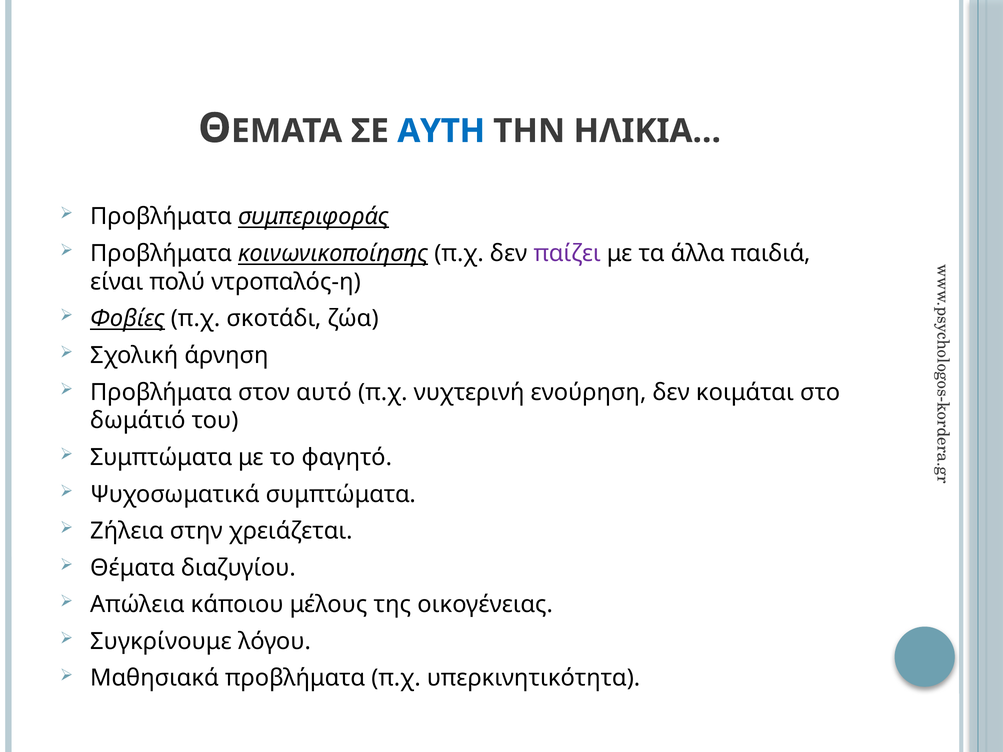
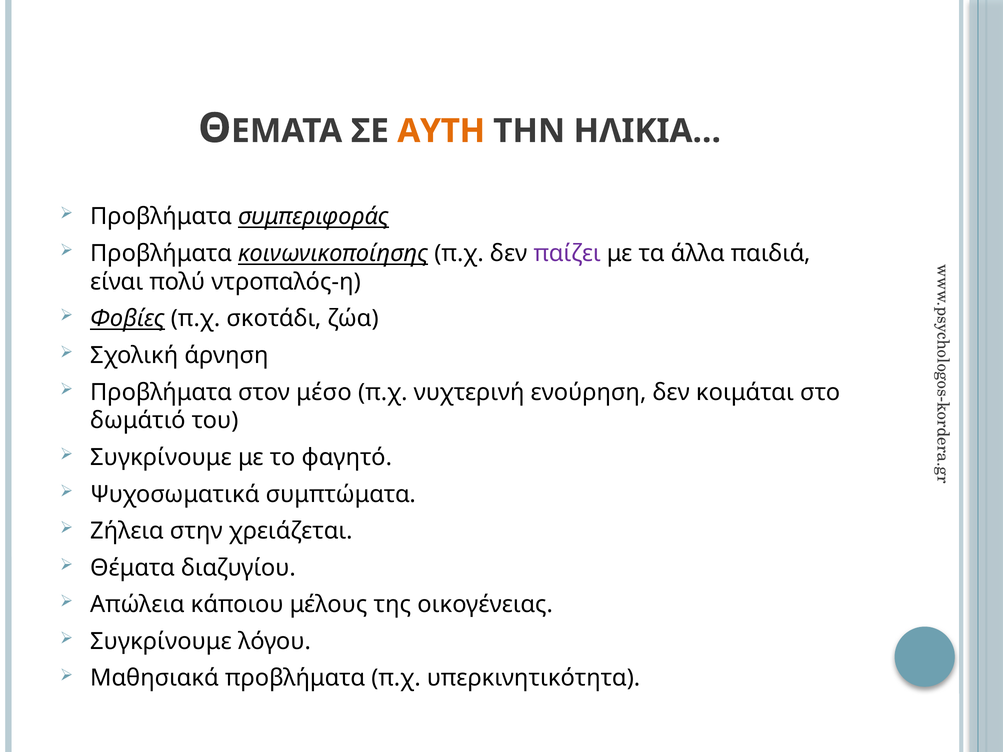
ΑΥΤΗ colour: blue -> orange
αυτό: αυτό -> μέσο
Συμπτώματα at (161, 458): Συμπτώματα -> Συγκρίνουμε
